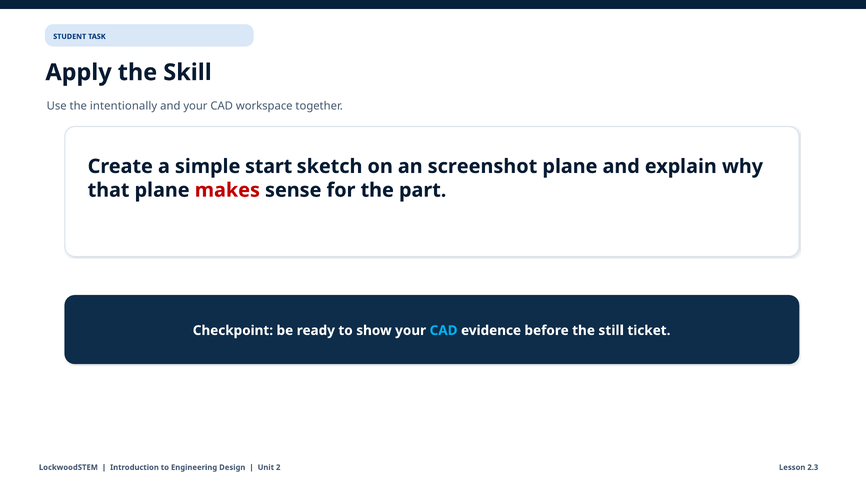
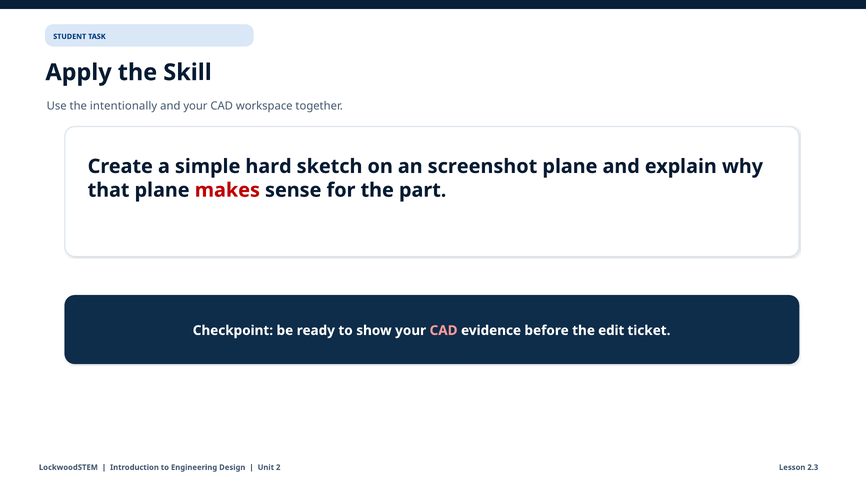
start: start -> hard
CAD at (444, 331) colour: light blue -> pink
still: still -> edit
